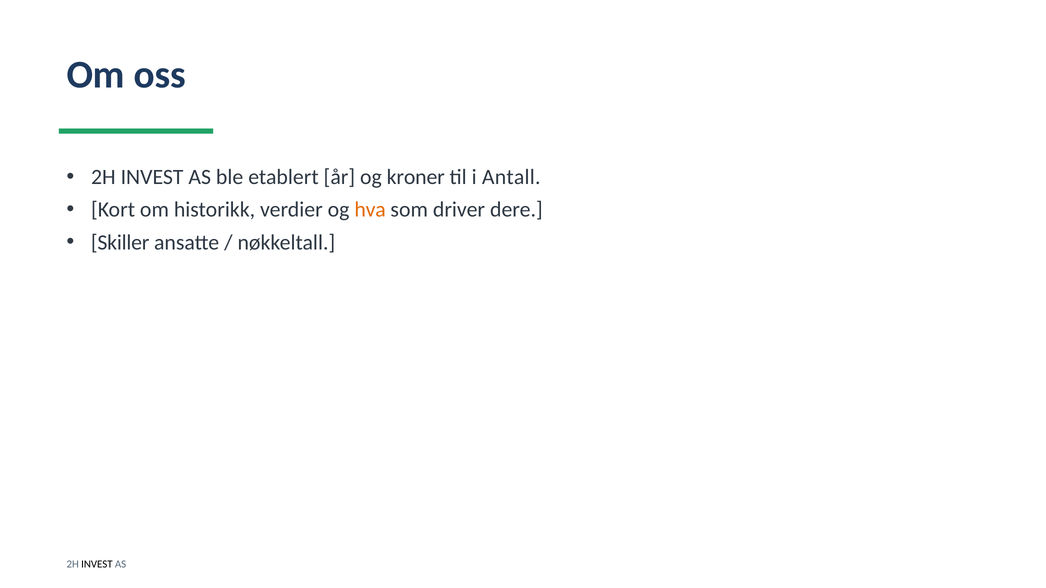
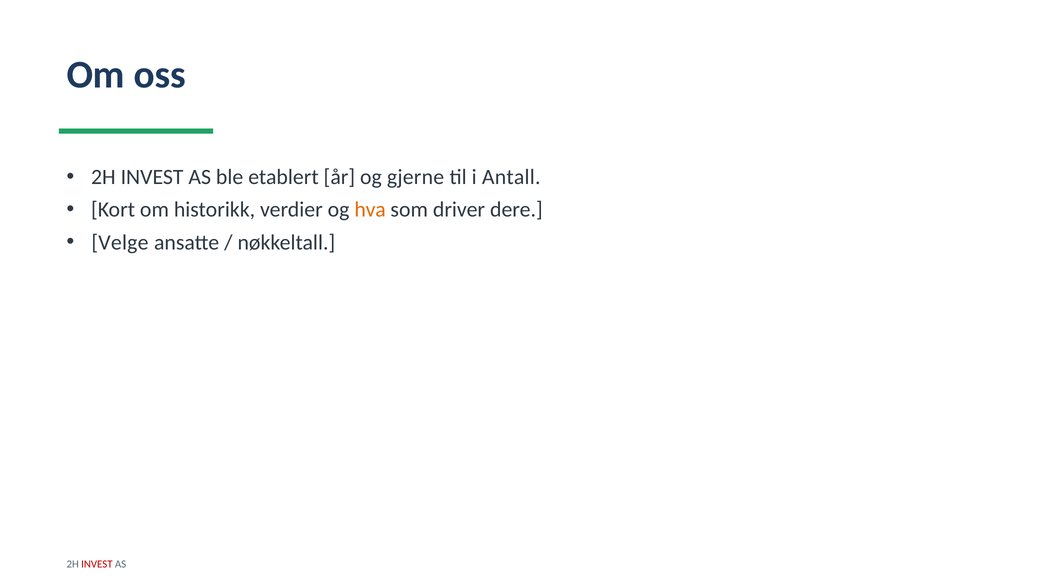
kroner: kroner -> gjerne
Skiller: Skiller -> Velge
INVEST at (97, 565) colour: black -> red
